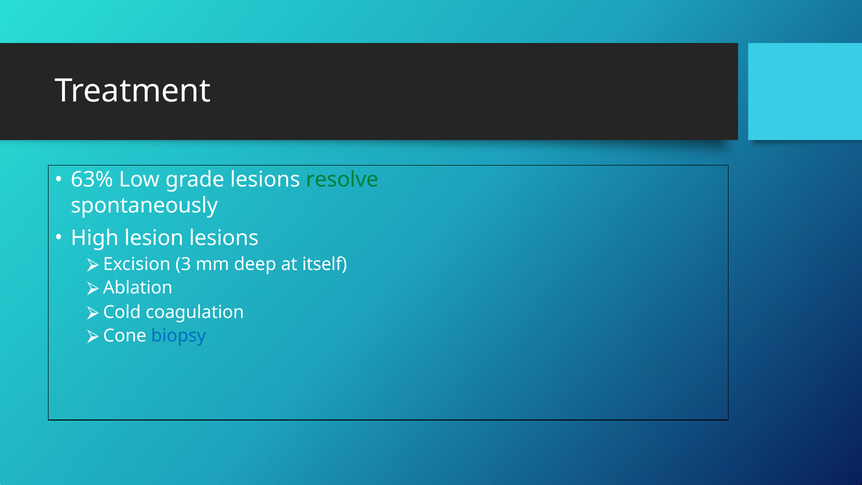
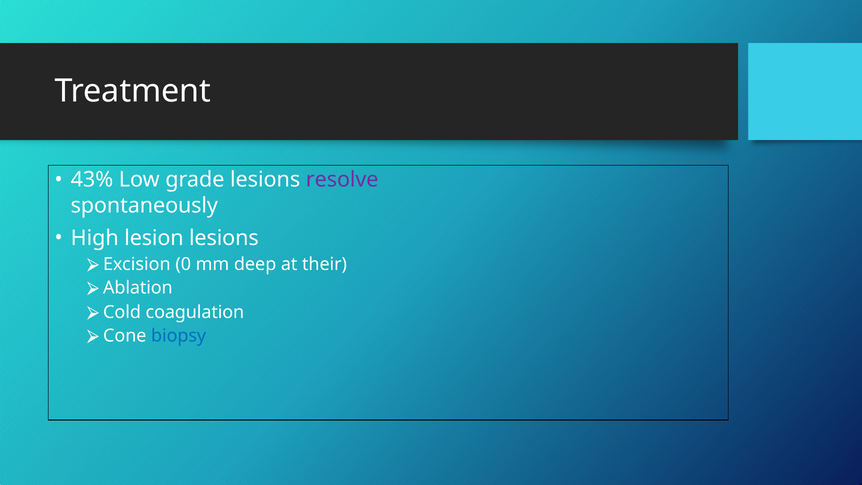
63%: 63% -> 43%
resolve colour: green -> purple
3: 3 -> 0
itself: itself -> their
